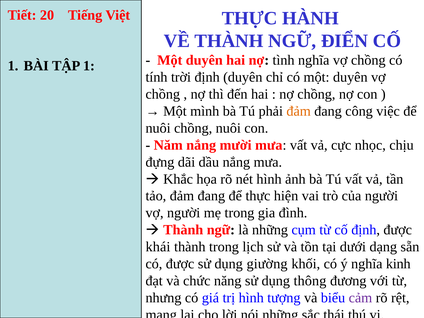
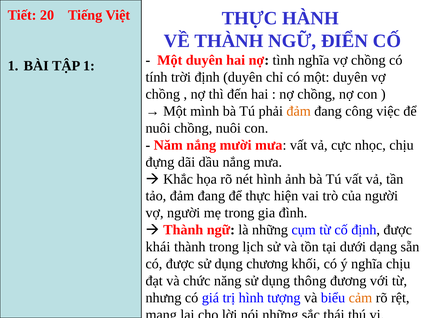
giường: giường -> chương
nghĩa kinh: kinh -> chịu
cảm colour: purple -> orange
